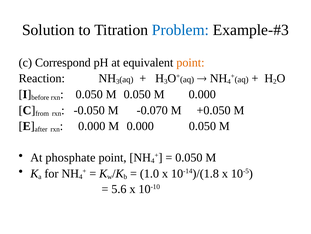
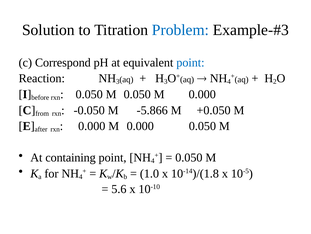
point at (190, 62) colour: orange -> blue
-0.070: -0.070 -> -5.866
phosphate: phosphate -> containing
